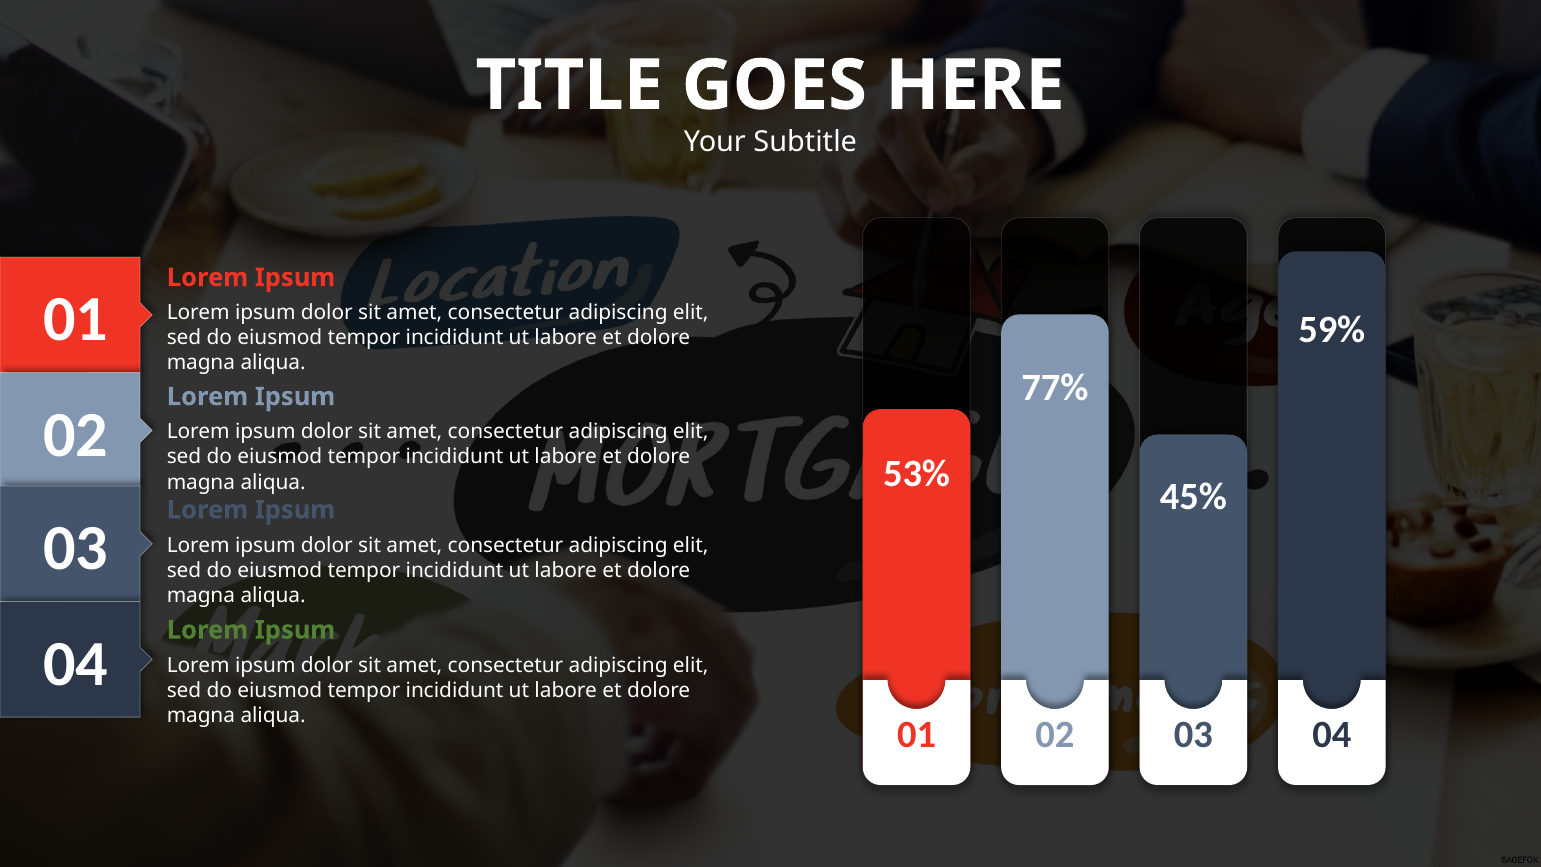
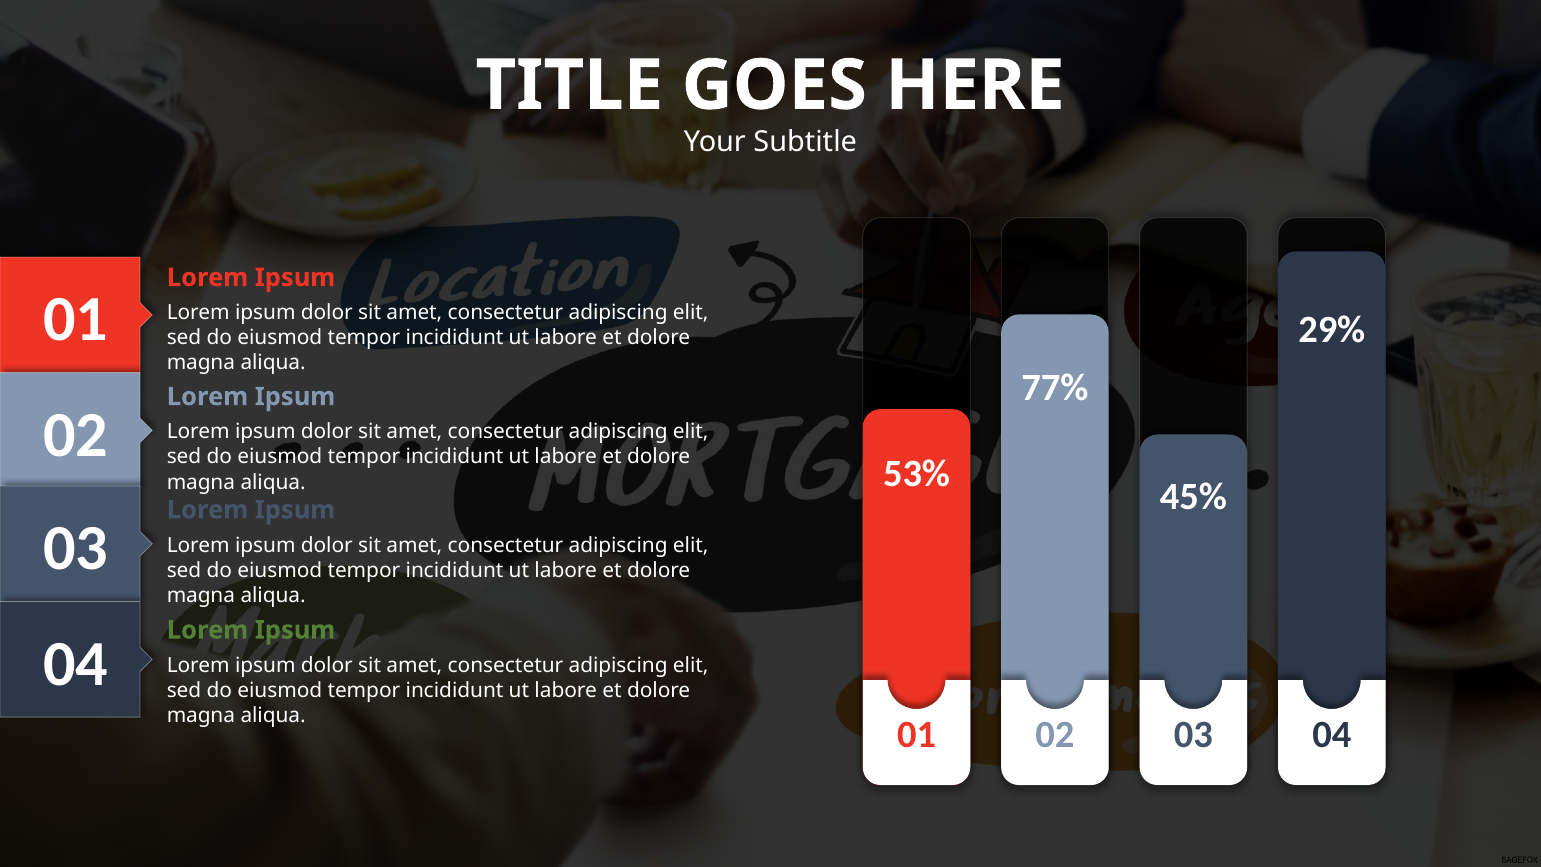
59%: 59% -> 29%
